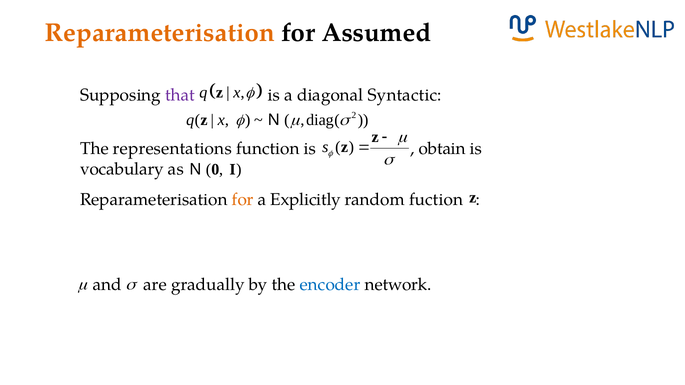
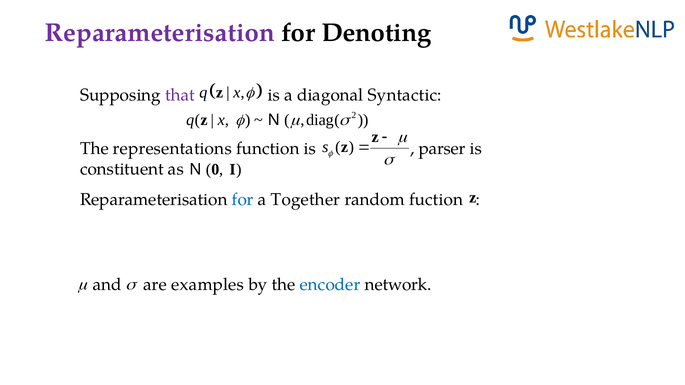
Reparameterisation at (160, 33) colour: orange -> purple
Assumed: Assumed -> Denoting
obtain: obtain -> parser
vocabulary: vocabulary -> constituent
for at (243, 200) colour: orange -> blue
Explicitly: Explicitly -> Together
gradually: gradually -> examples
